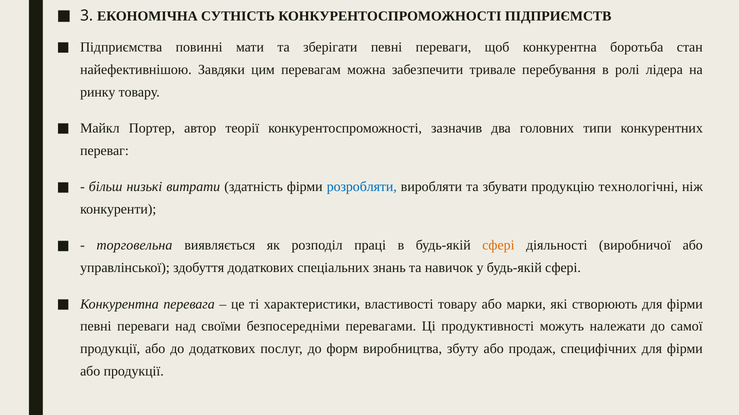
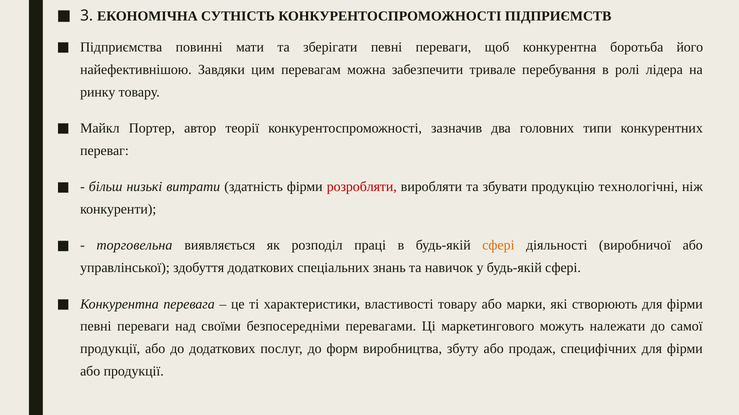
стан: стан -> його
розробляти colour: blue -> red
продуктивності: продуктивності -> маркетингового
